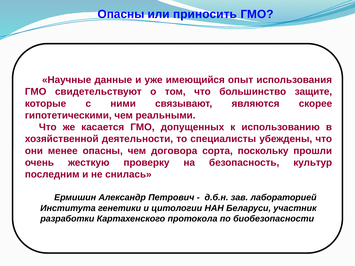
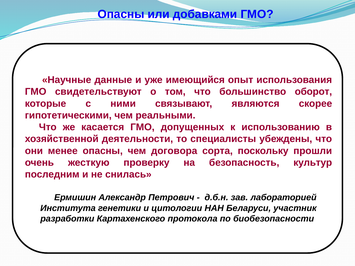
приносить: приносить -> добавками
защите: защите -> оборот
